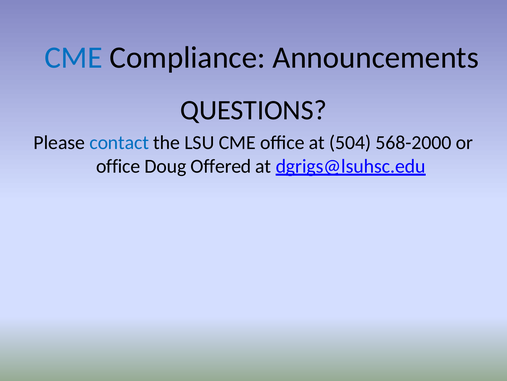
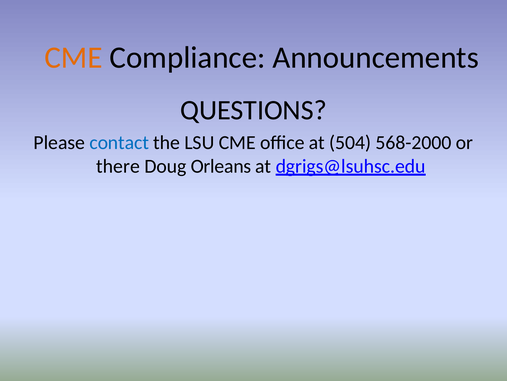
CME at (73, 58) colour: blue -> orange
office at (118, 166): office -> there
Offered: Offered -> Orleans
